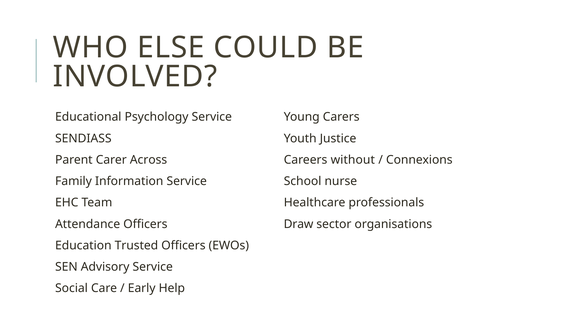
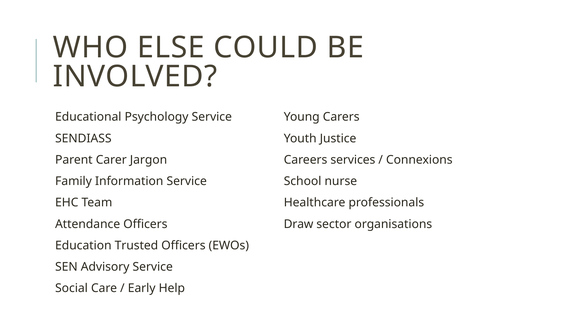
Across: Across -> Jargon
without: without -> services
